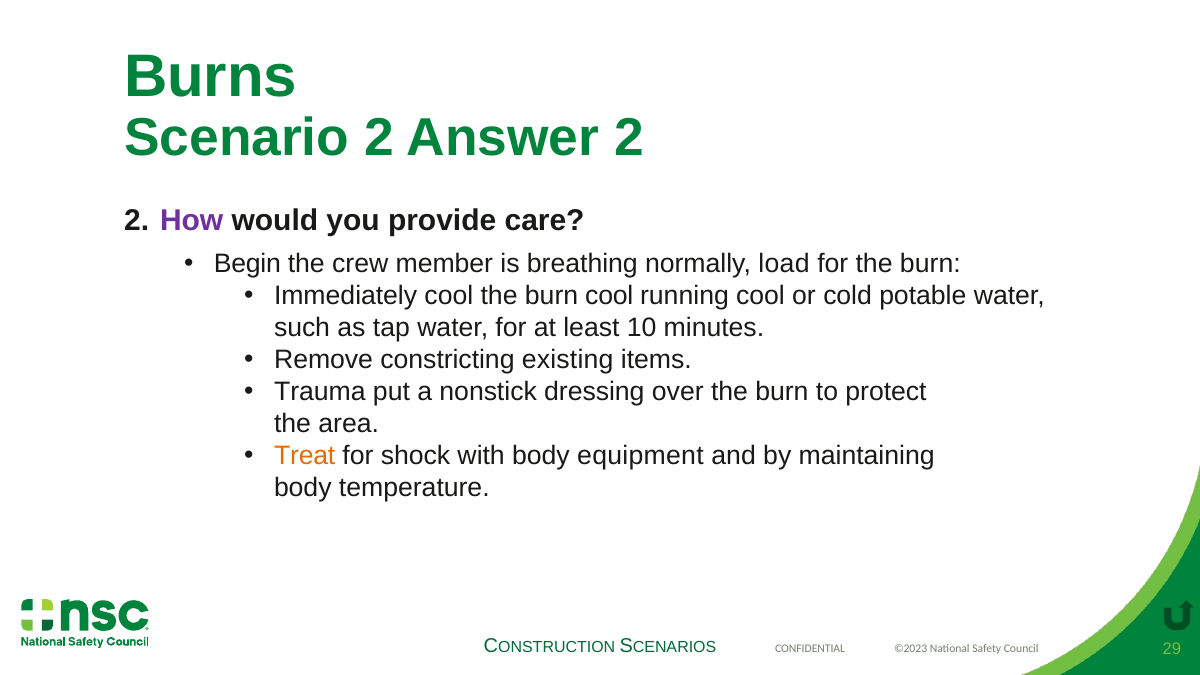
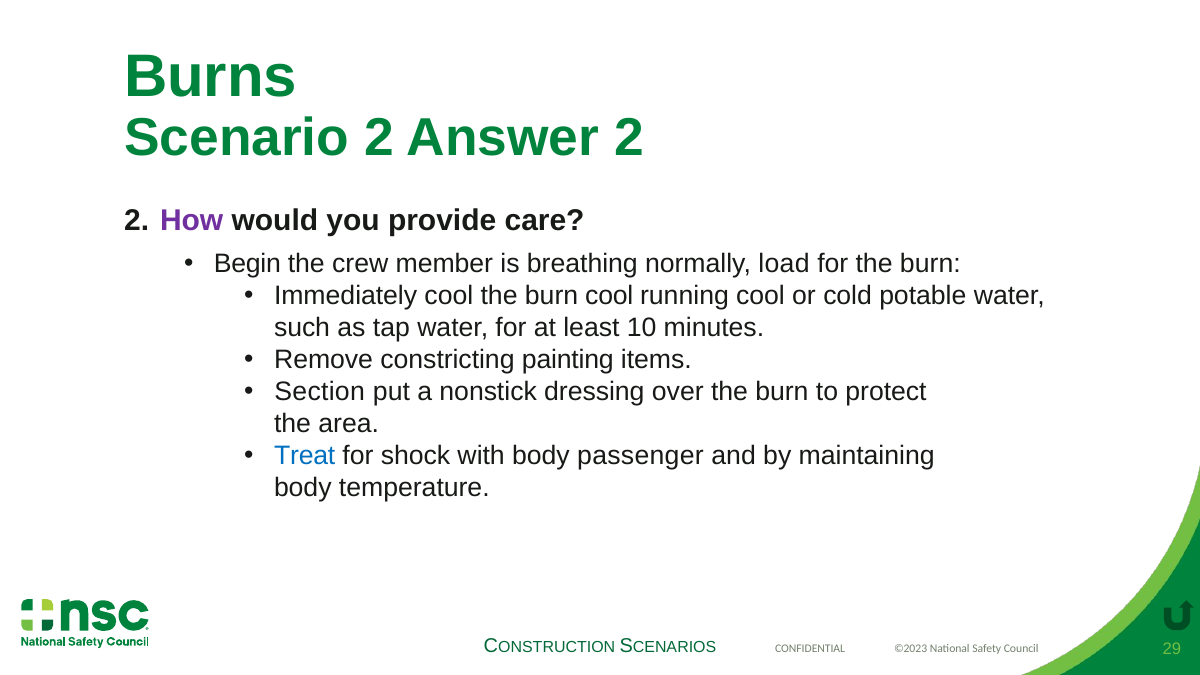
existing: existing -> painting
Trauma: Trauma -> Section
Treat colour: orange -> blue
equipment: equipment -> passenger
